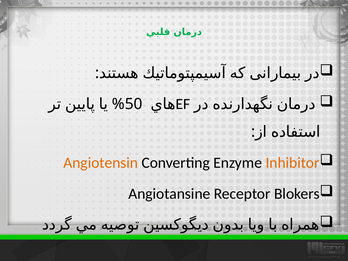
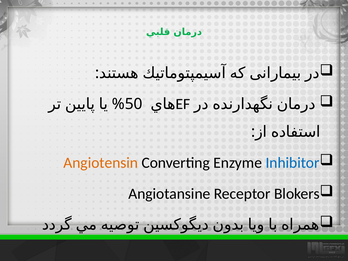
Inhibitor colour: orange -> blue
